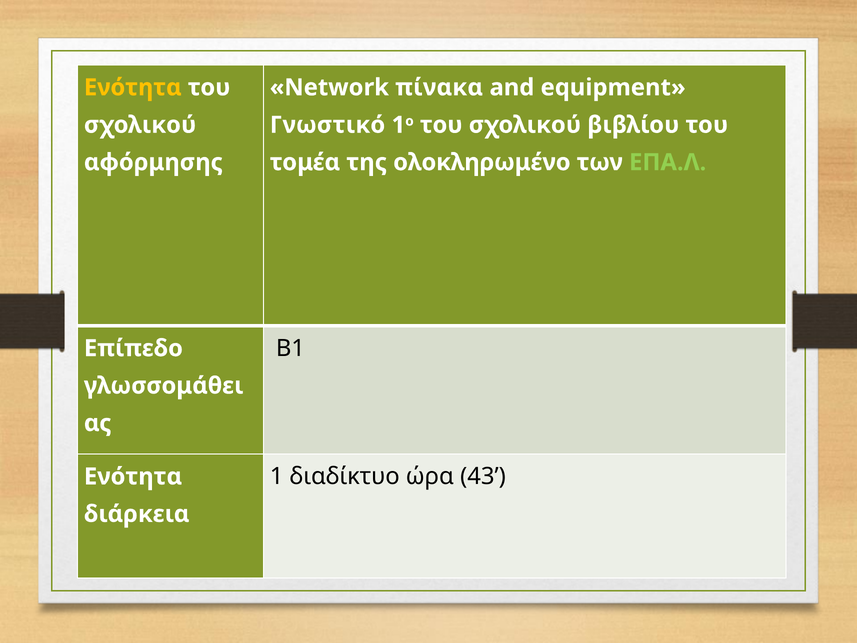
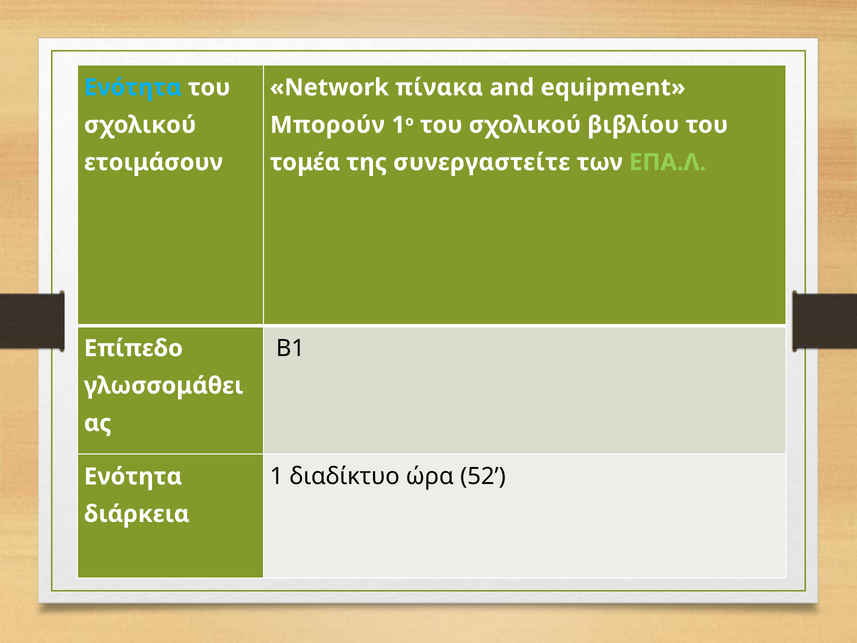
Ενότητα at (133, 87) colour: yellow -> light blue
Γνωστικό: Γνωστικό -> Μπορούν
αφόρμησης: αφόρμησης -> ετοιμάσουν
ολοκληρωμένο: ολοκληρωμένο -> συνεργαστείτε
43: 43 -> 52
